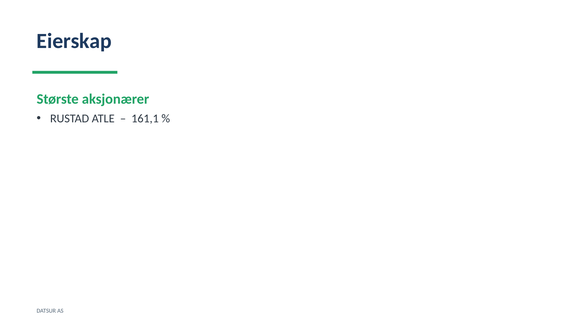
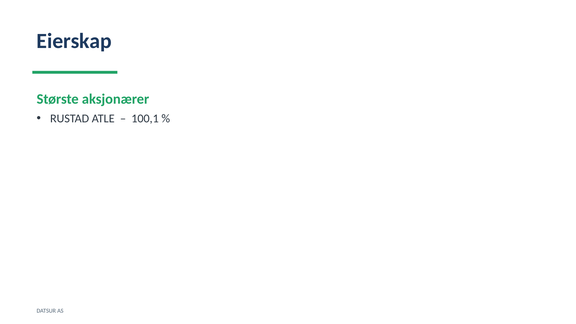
161,1: 161,1 -> 100,1
